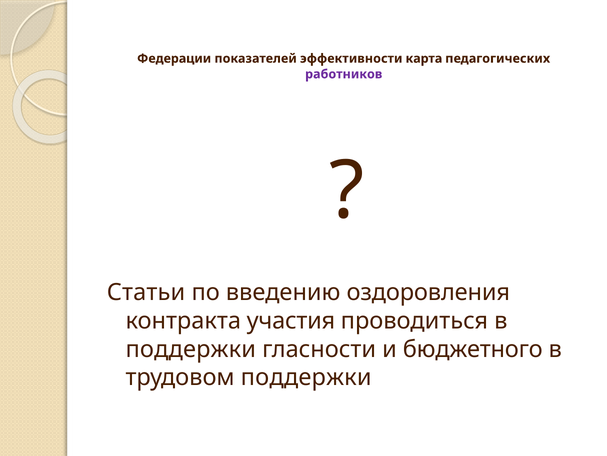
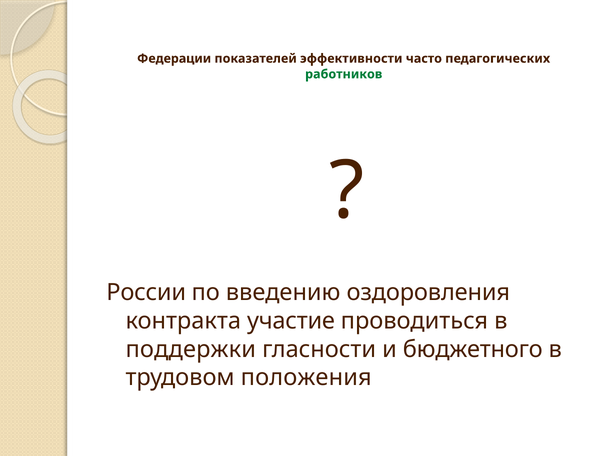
карта: карта -> часто
работников colour: purple -> green
Статьи: Статьи -> России
участия: участия -> участие
трудовом поддержки: поддержки -> положения
